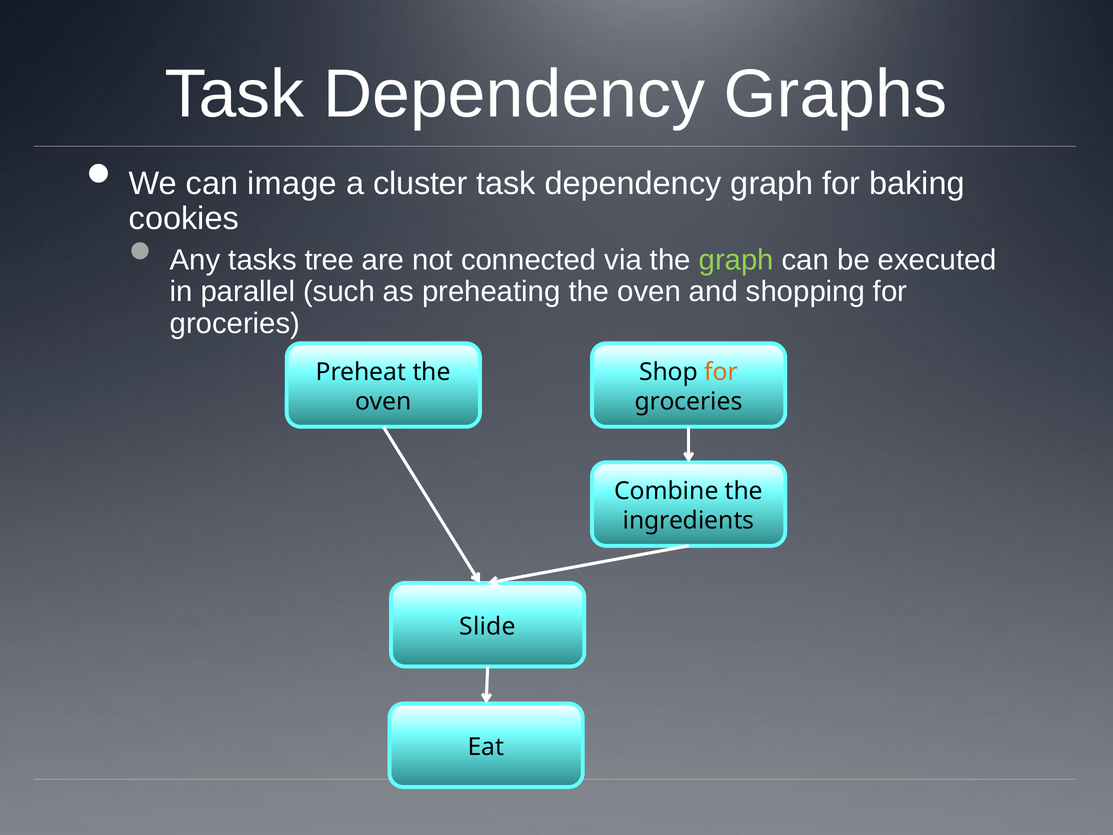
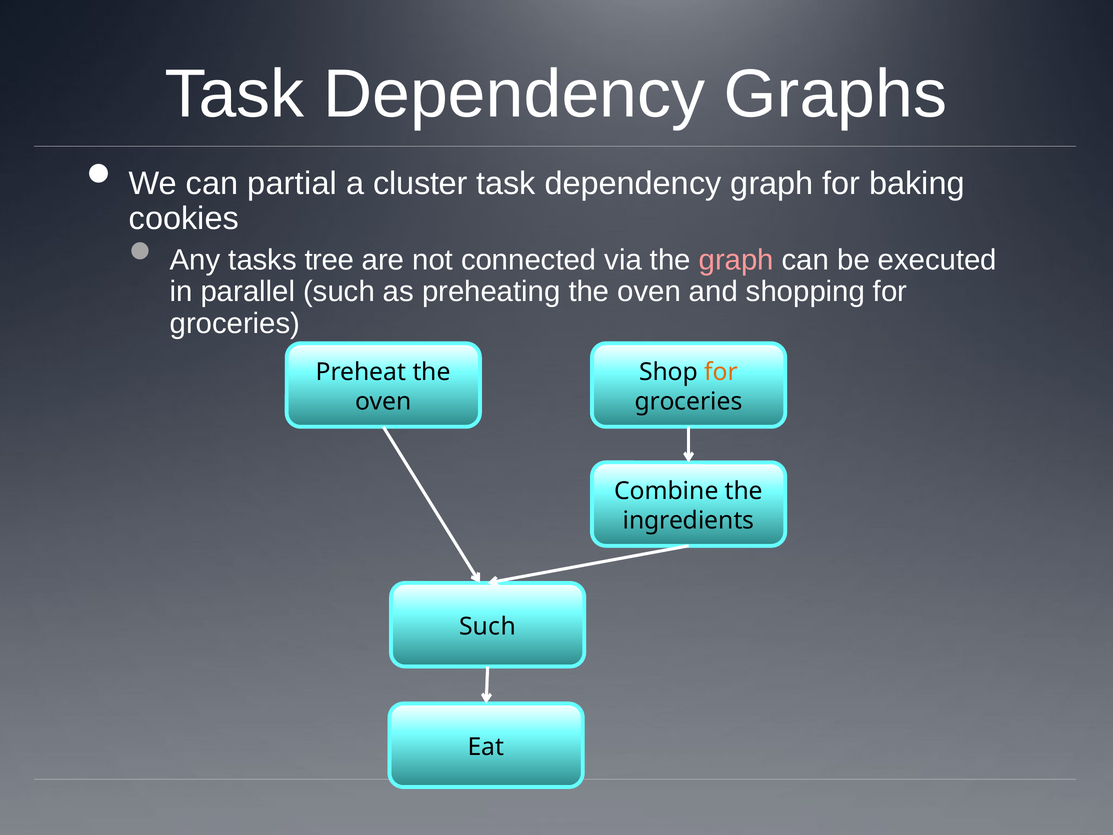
image: image -> partial
graph at (736, 260) colour: light green -> pink
Slide at (487, 626): Slide -> Such
